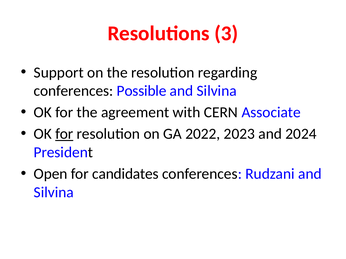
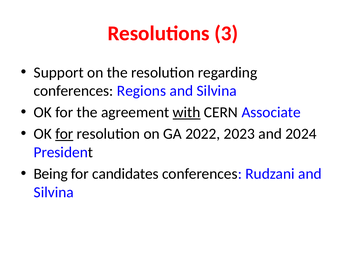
Possible: Possible -> Regions
with underline: none -> present
Open: Open -> Being
